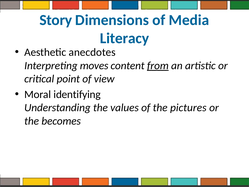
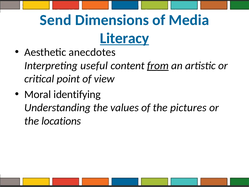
Story: Story -> Send
Literacy underline: none -> present
moves: moves -> useful
becomes: becomes -> locations
